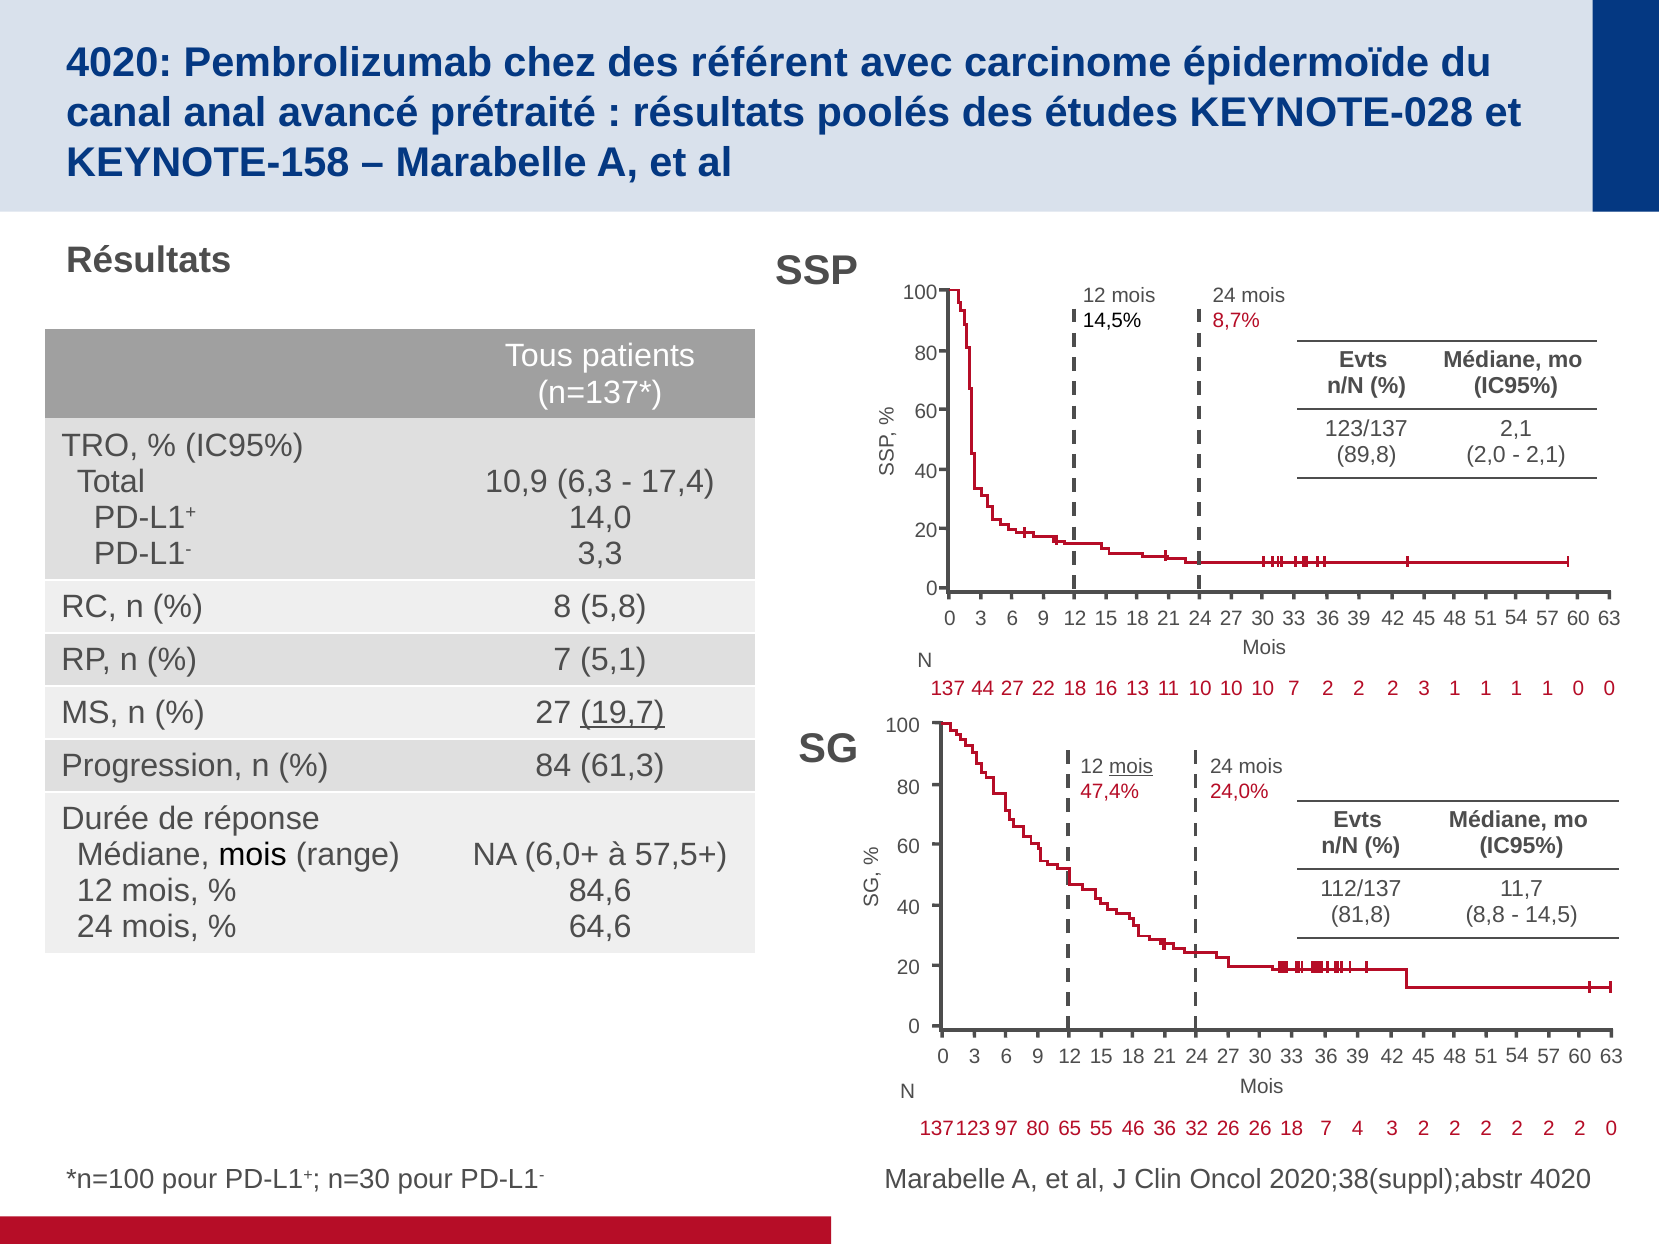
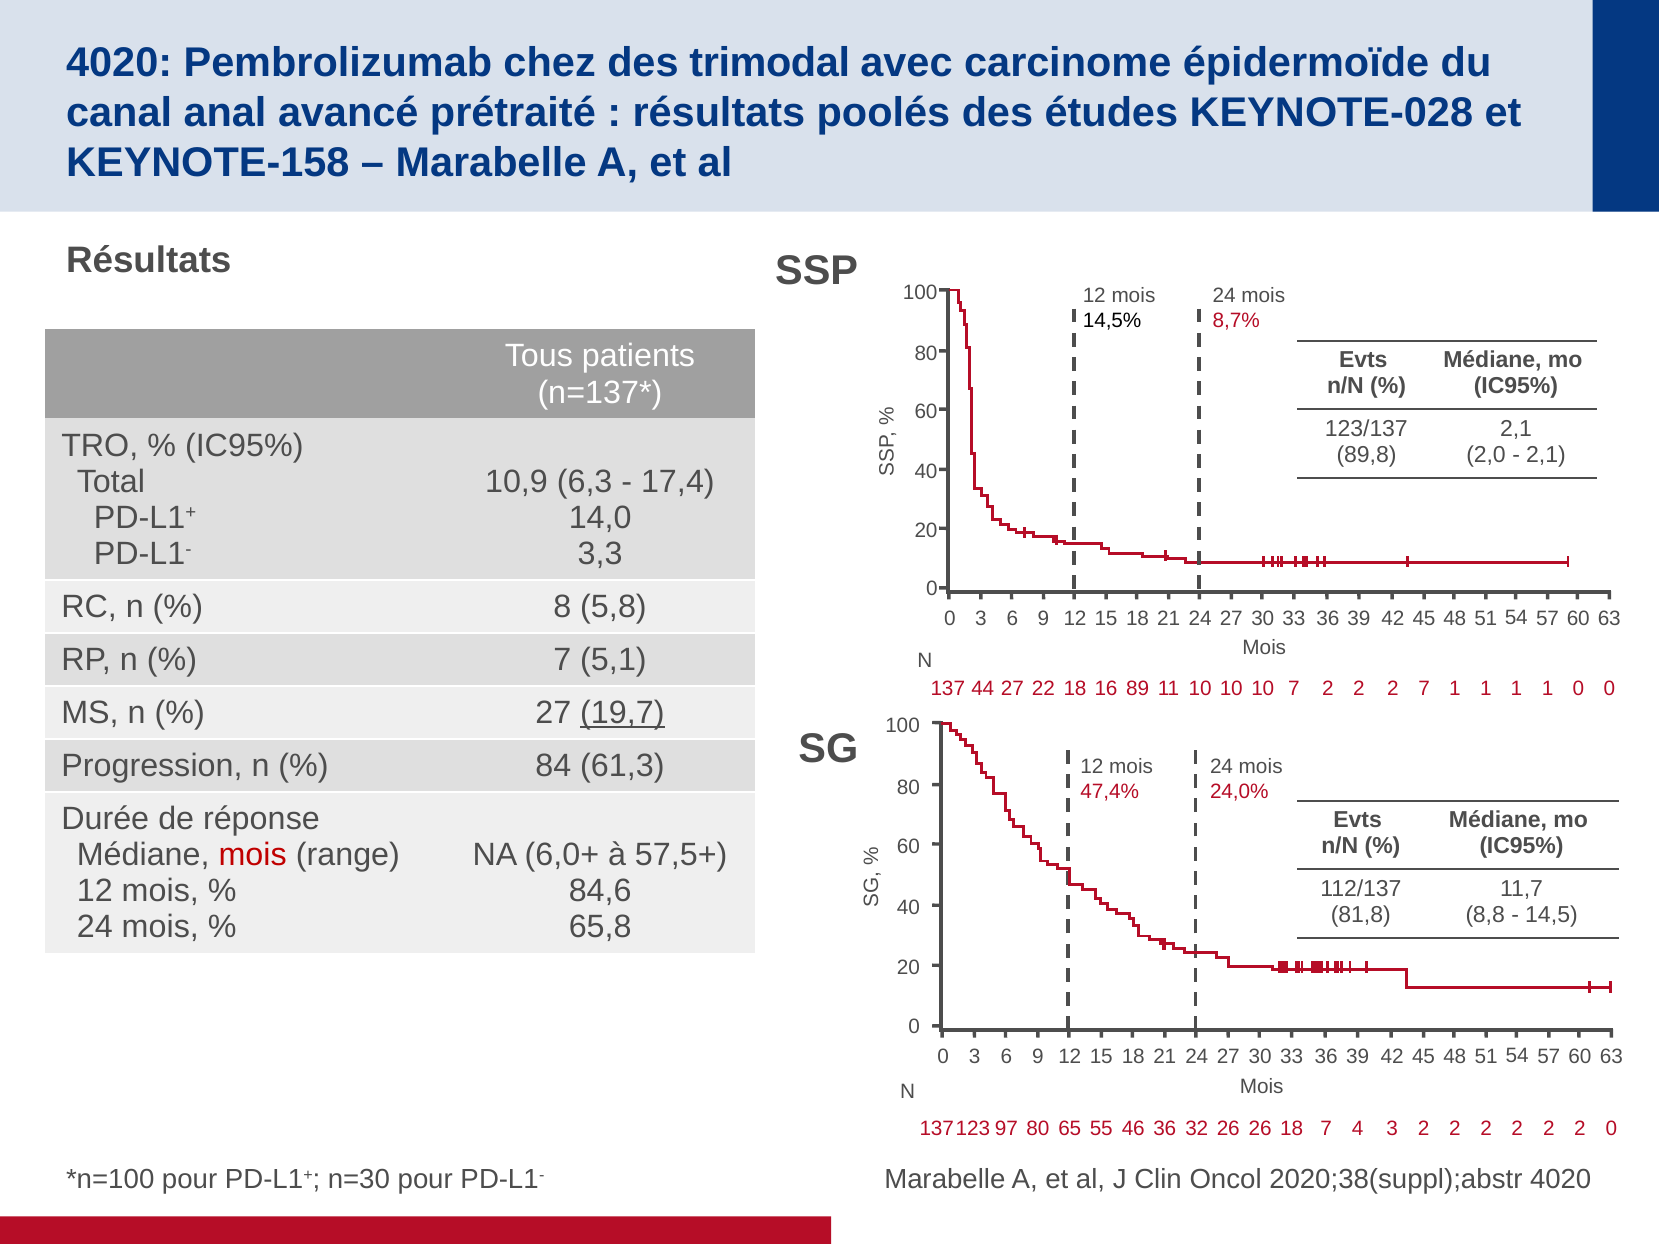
référent: référent -> trimodal
13: 13 -> 89
2 3: 3 -> 7
mois at (1131, 767) underline: present -> none
mois at (253, 855) colour: black -> red
64,6: 64,6 -> 65,8
